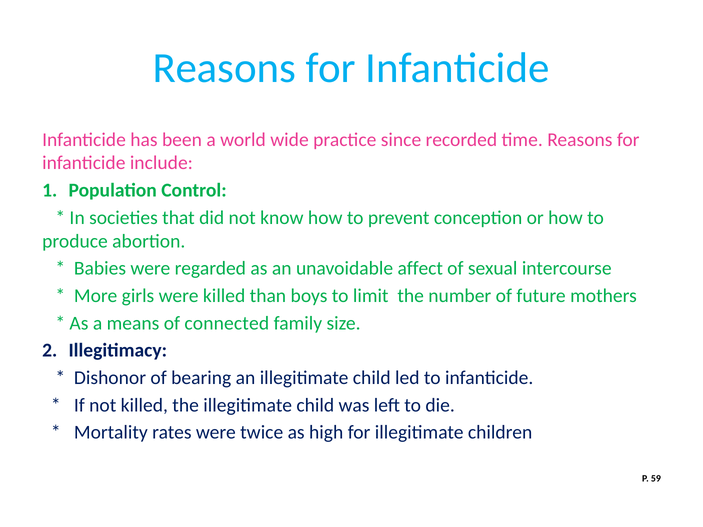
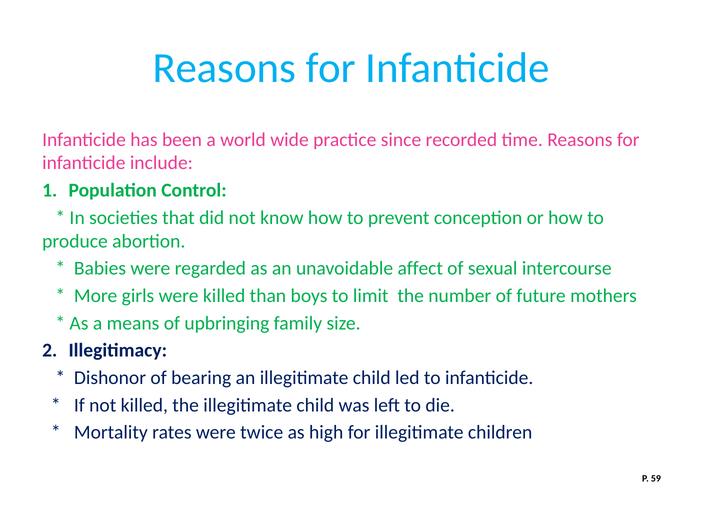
connected: connected -> upbringing
